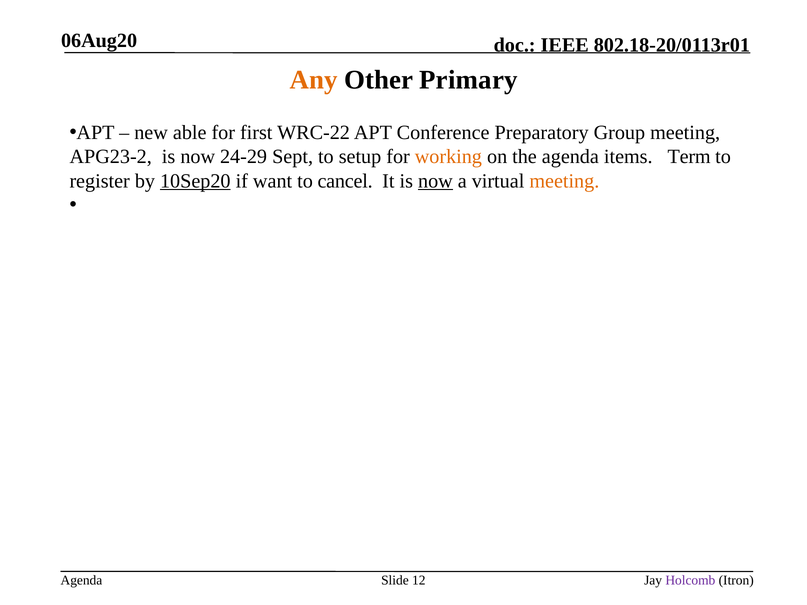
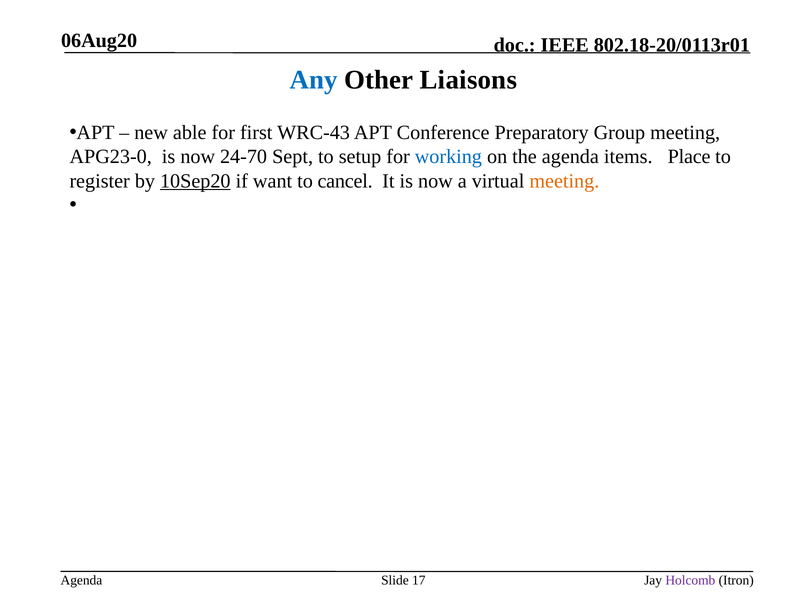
Any colour: orange -> blue
Primary: Primary -> Liaisons
WRC-22: WRC-22 -> WRC-43
APG23-2: APG23-2 -> APG23-0
24-29: 24-29 -> 24-70
working colour: orange -> blue
Term: Term -> Place
now at (435, 181) underline: present -> none
12: 12 -> 17
